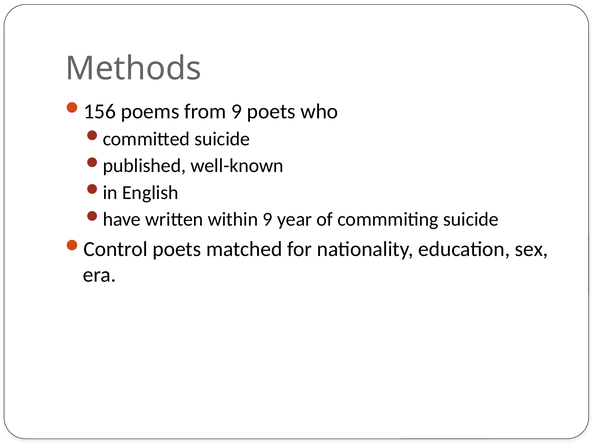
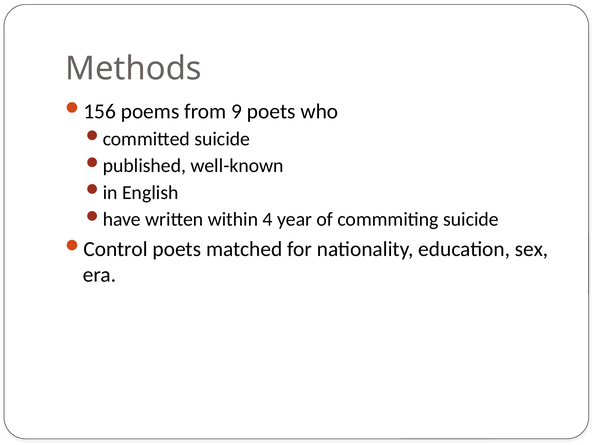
within 9: 9 -> 4
